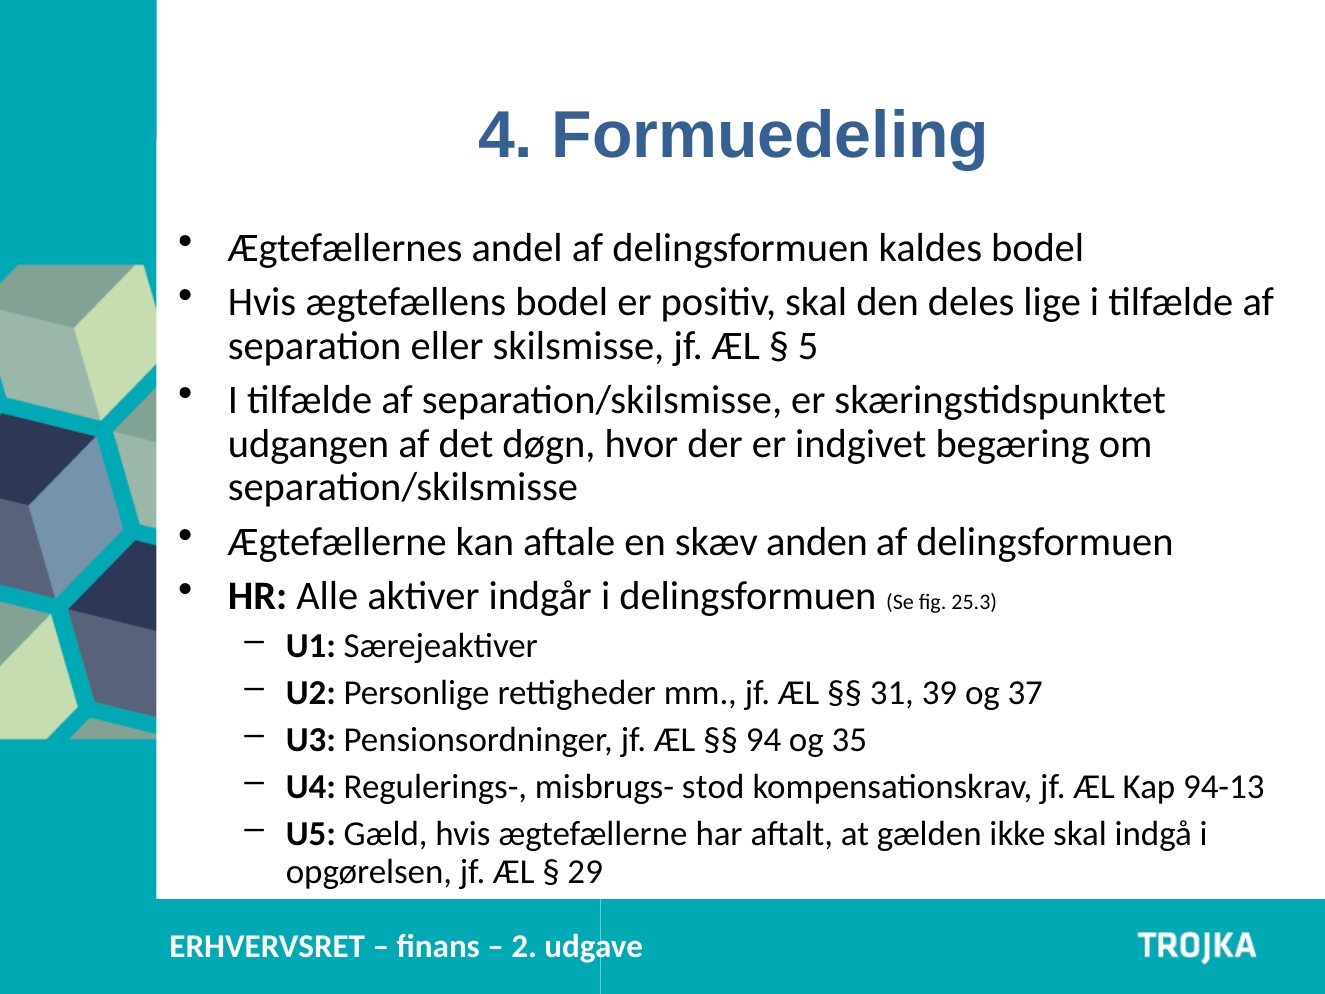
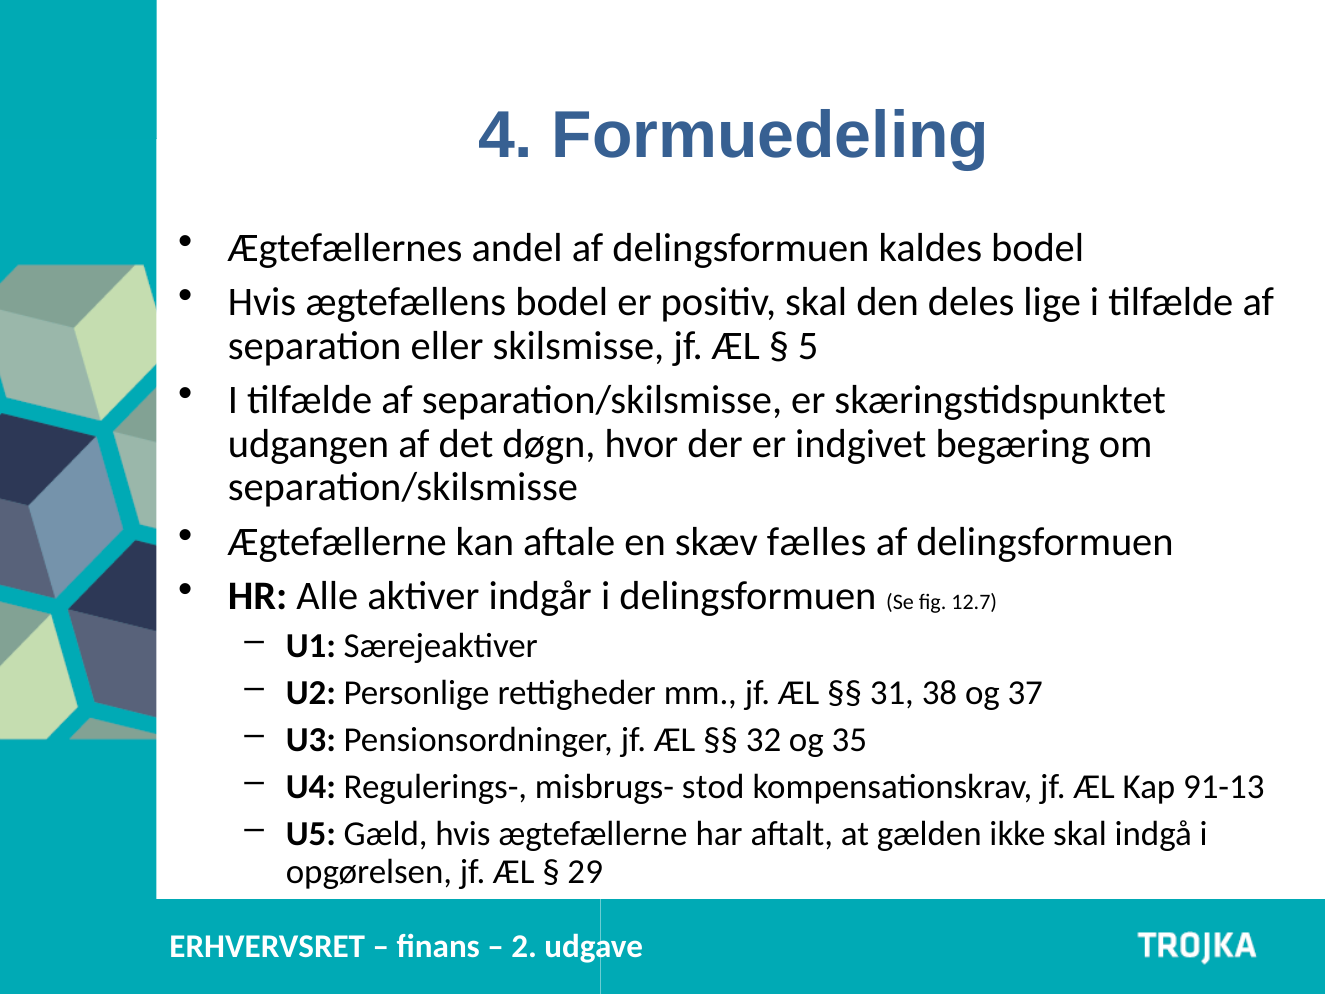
anden: anden -> fælles
25.3: 25.3 -> 12.7
39: 39 -> 38
94: 94 -> 32
94-13: 94-13 -> 91-13
